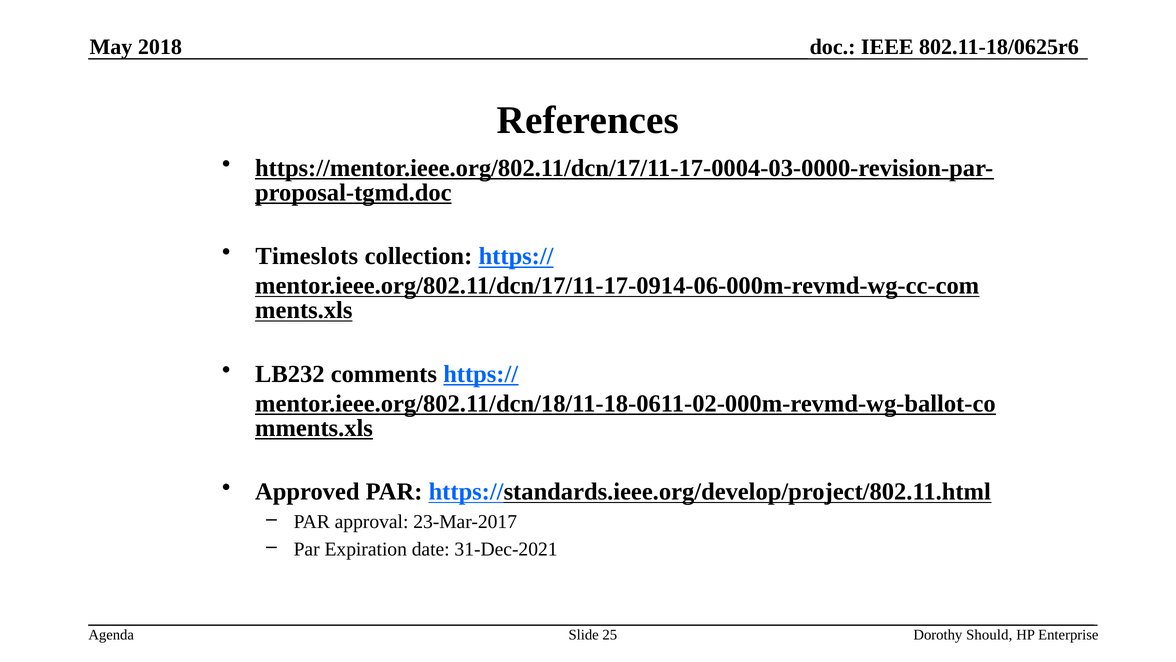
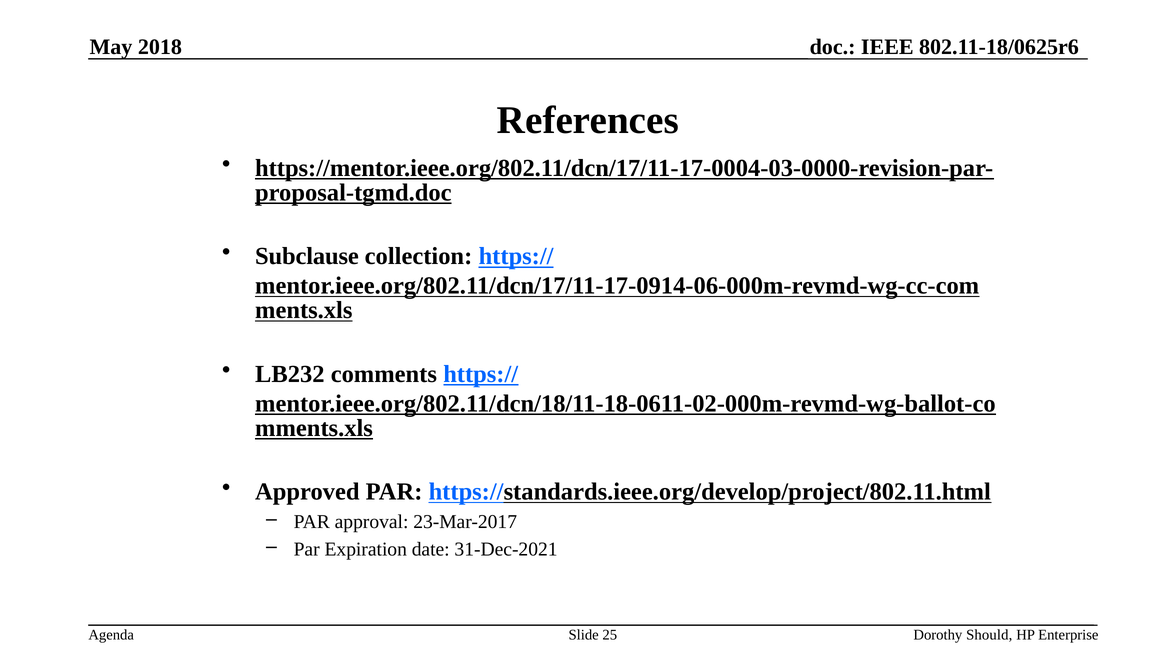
Timeslots: Timeslots -> Subclause
